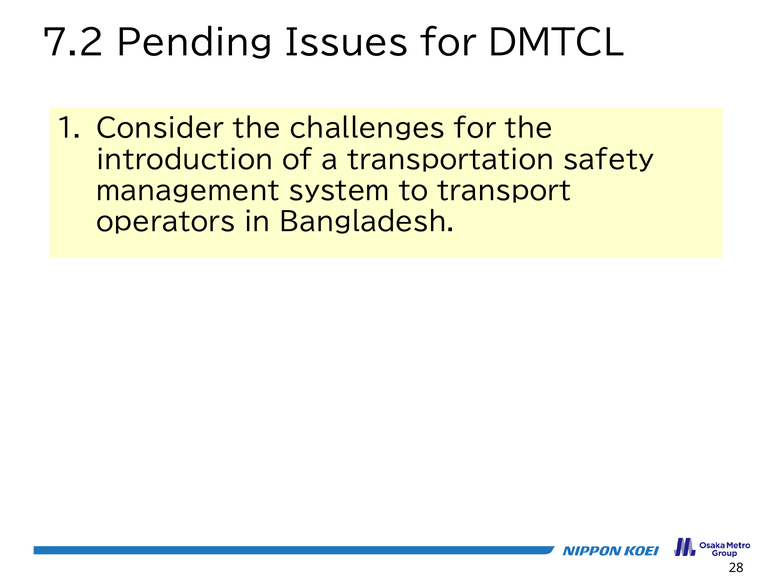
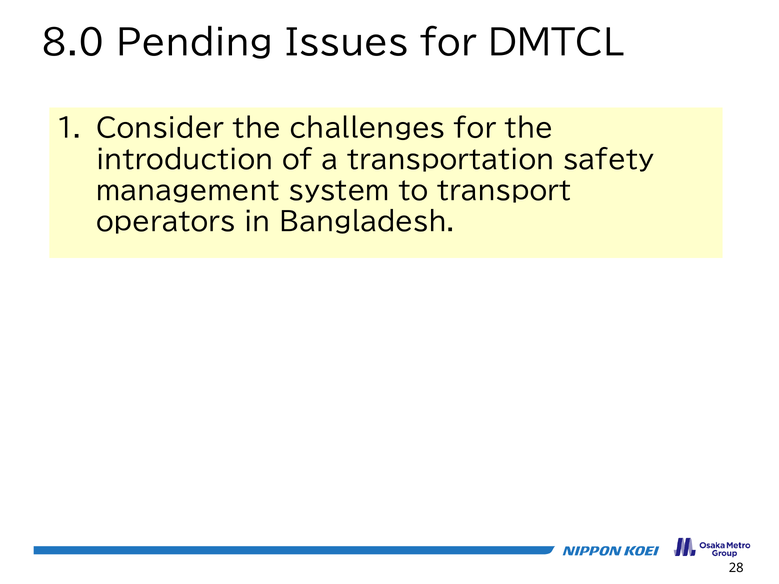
7.2: 7.2 -> 8.0
